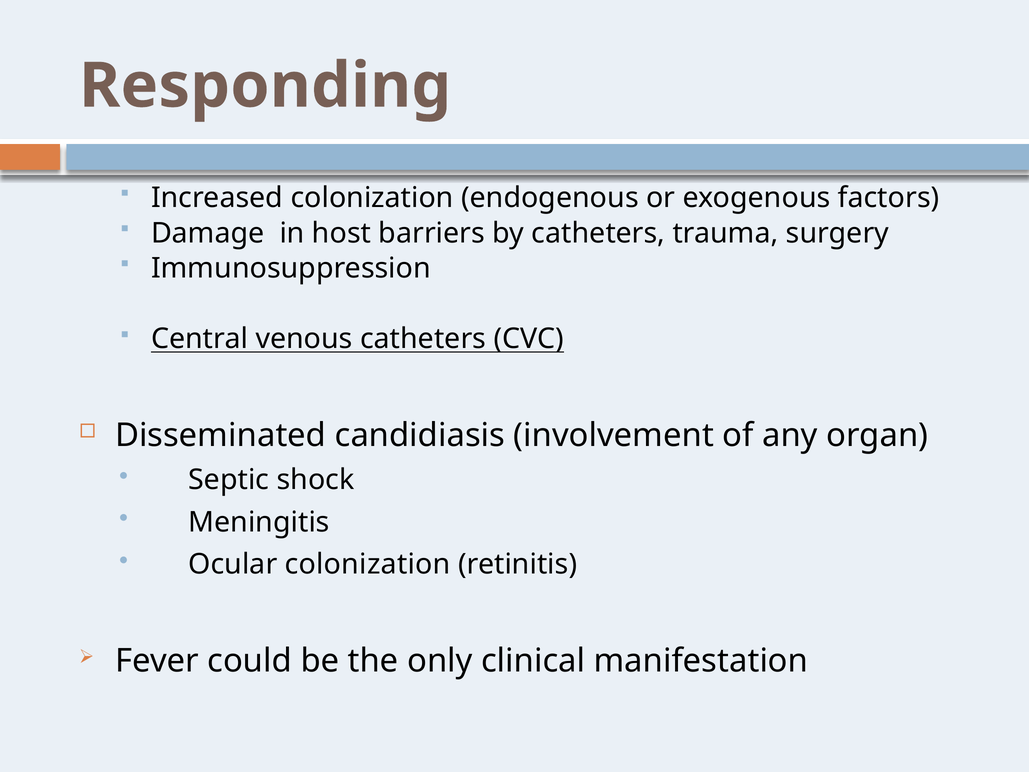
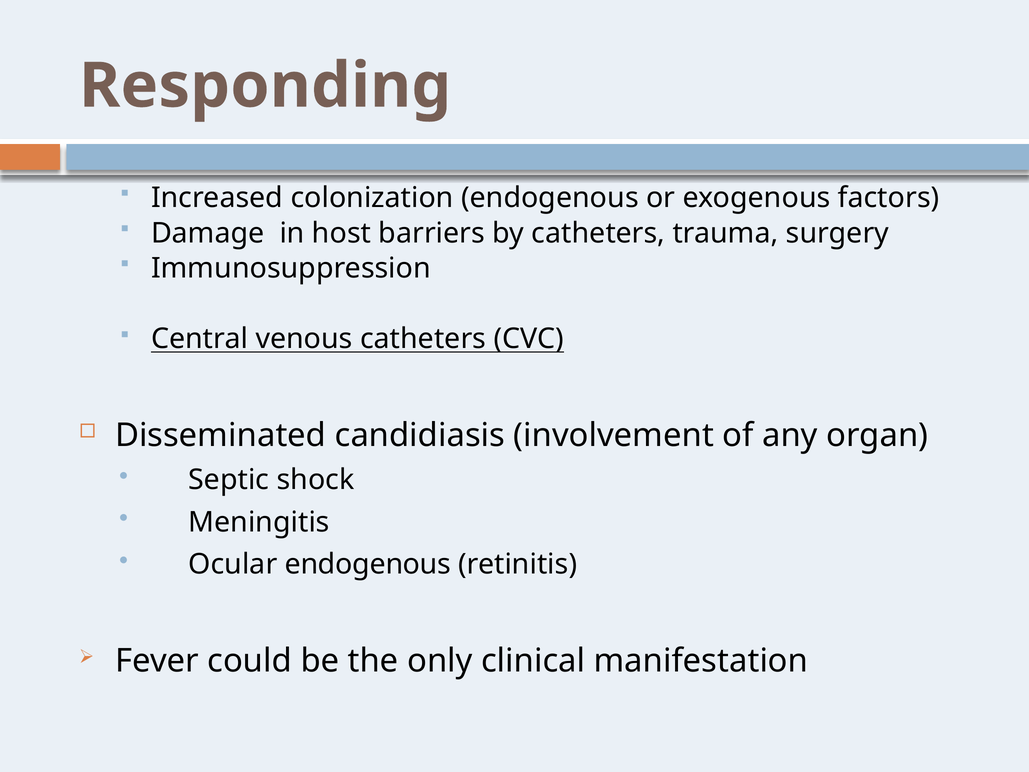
Ocular colonization: colonization -> endogenous
